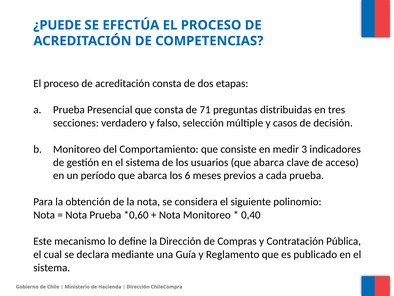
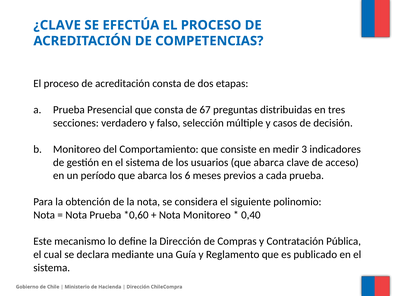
¿PUEDE: ¿PUEDE -> ¿CLAVE
71: 71 -> 67
